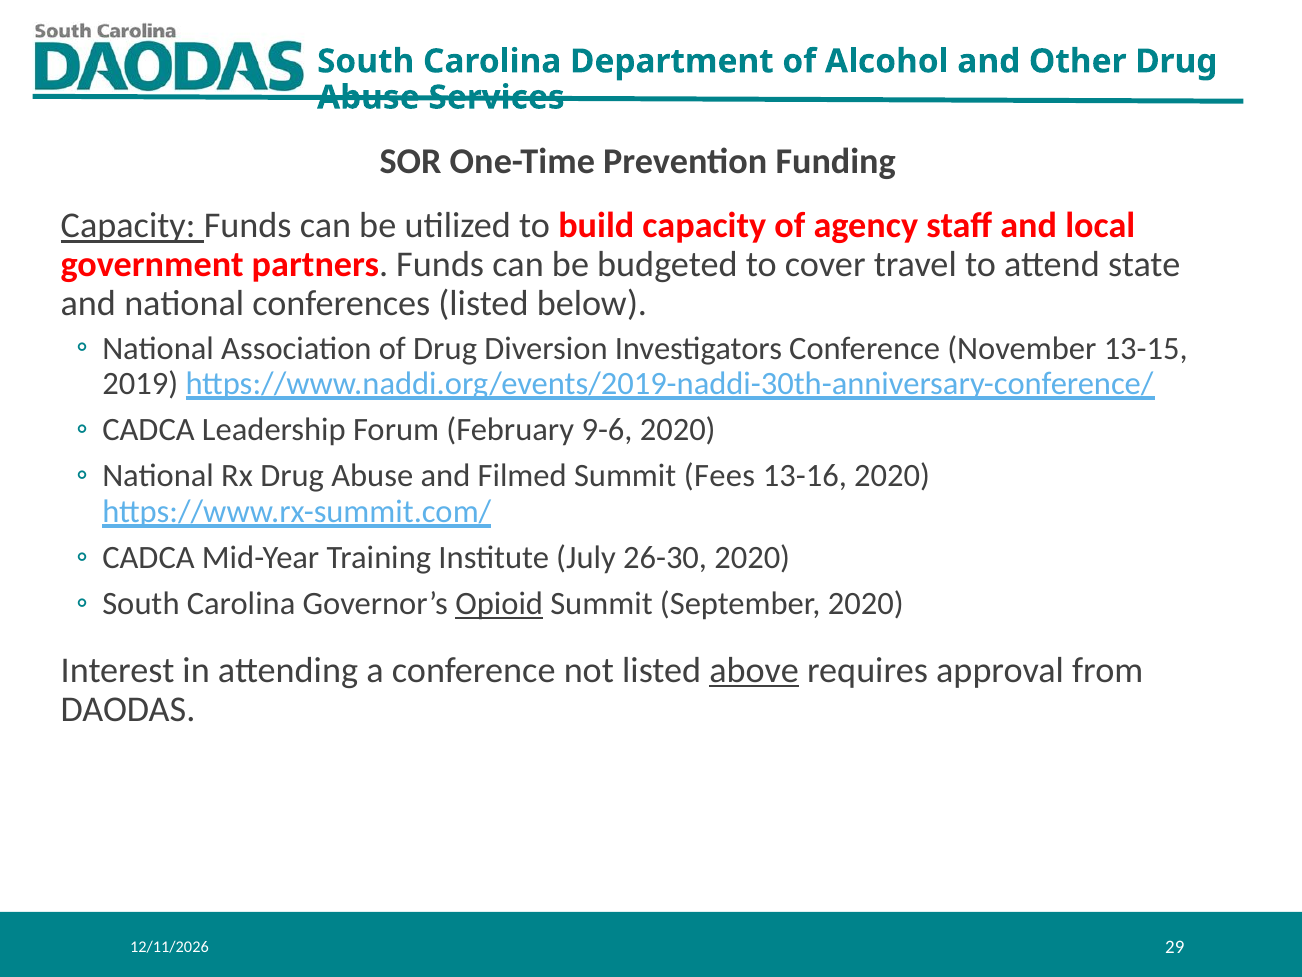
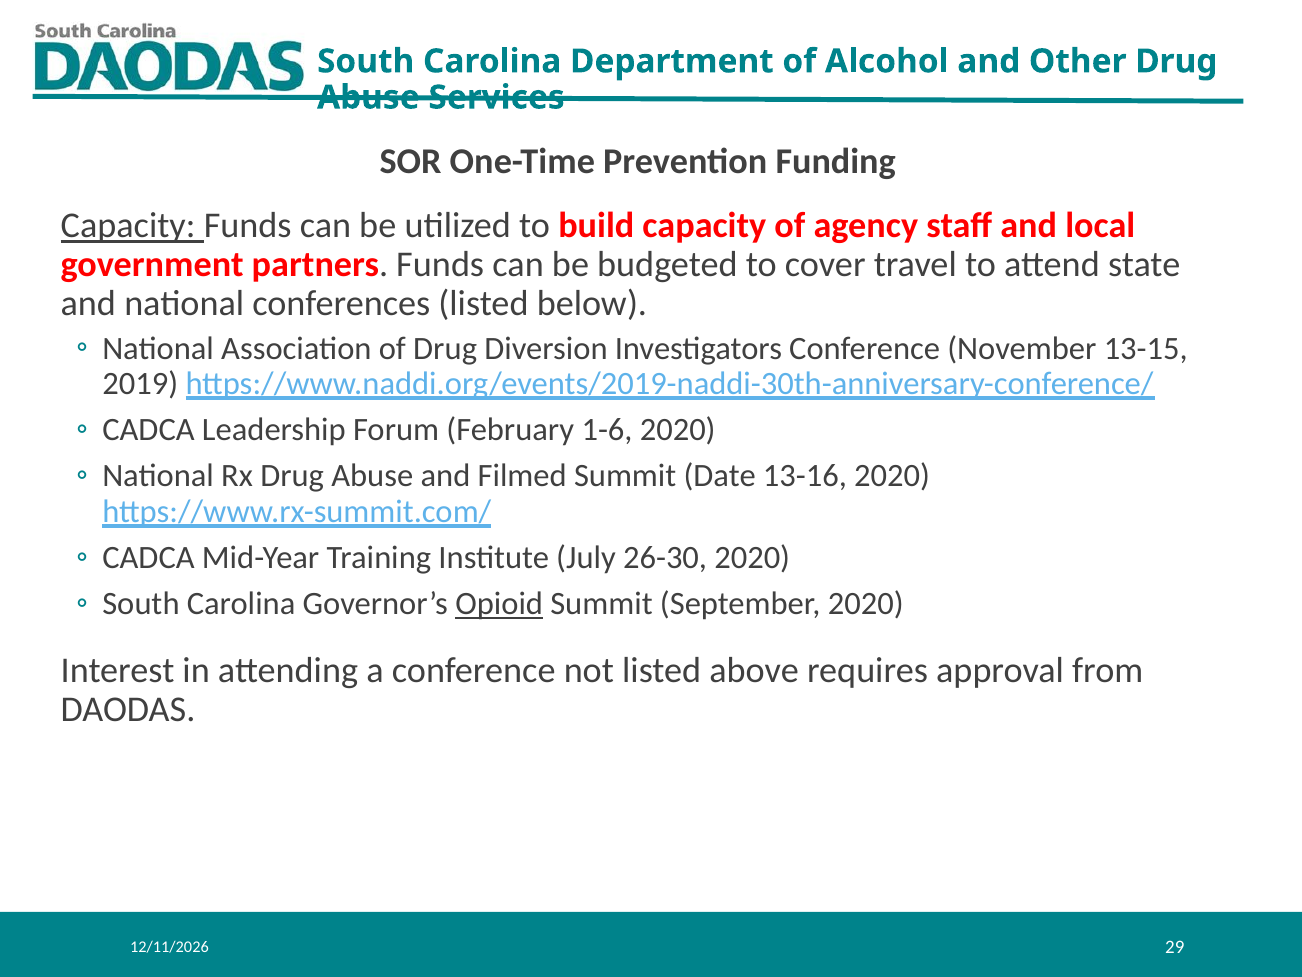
9-6: 9-6 -> 1-6
Fees: Fees -> Date
above underline: present -> none
